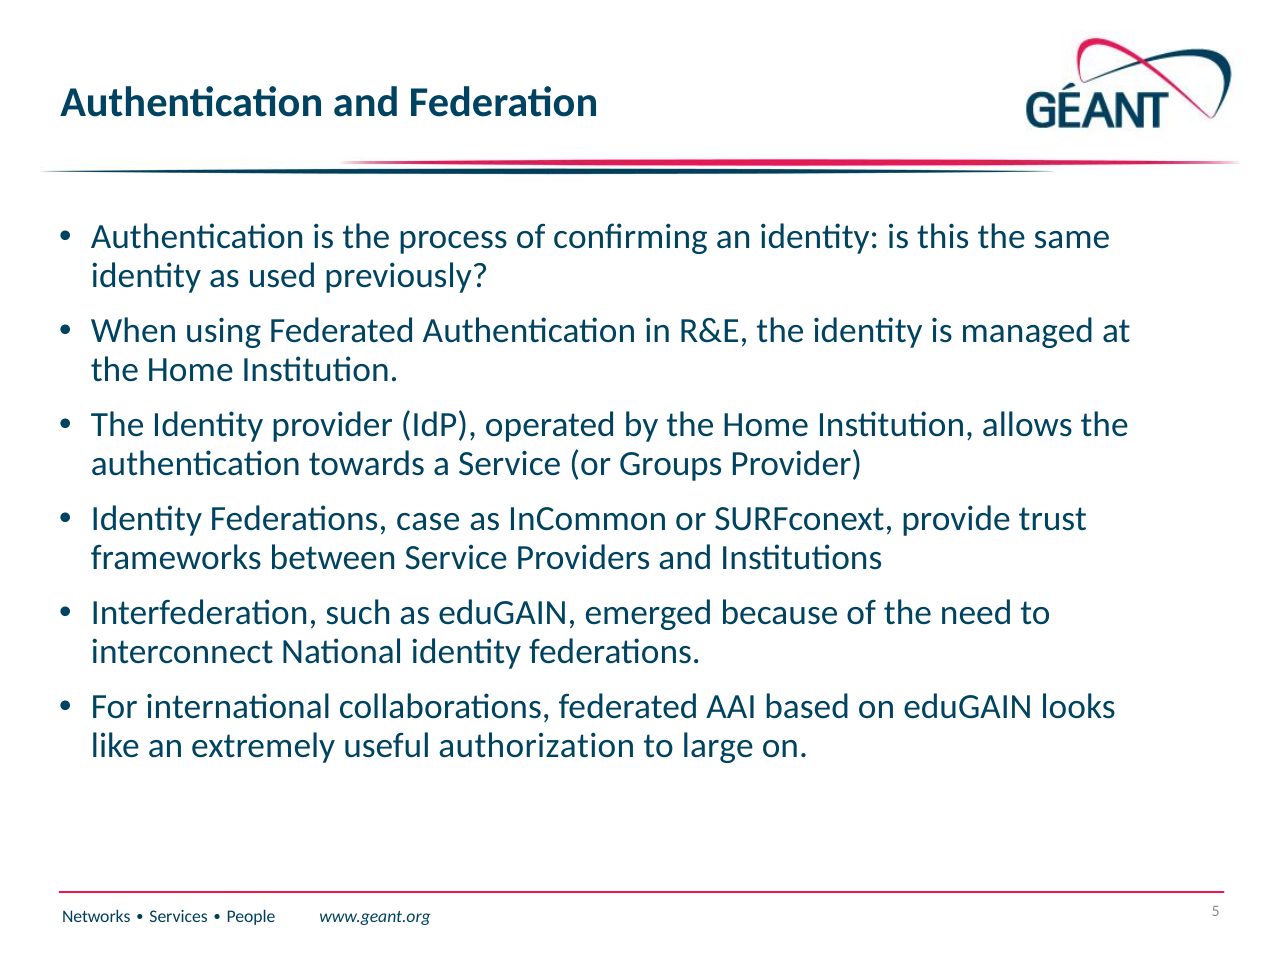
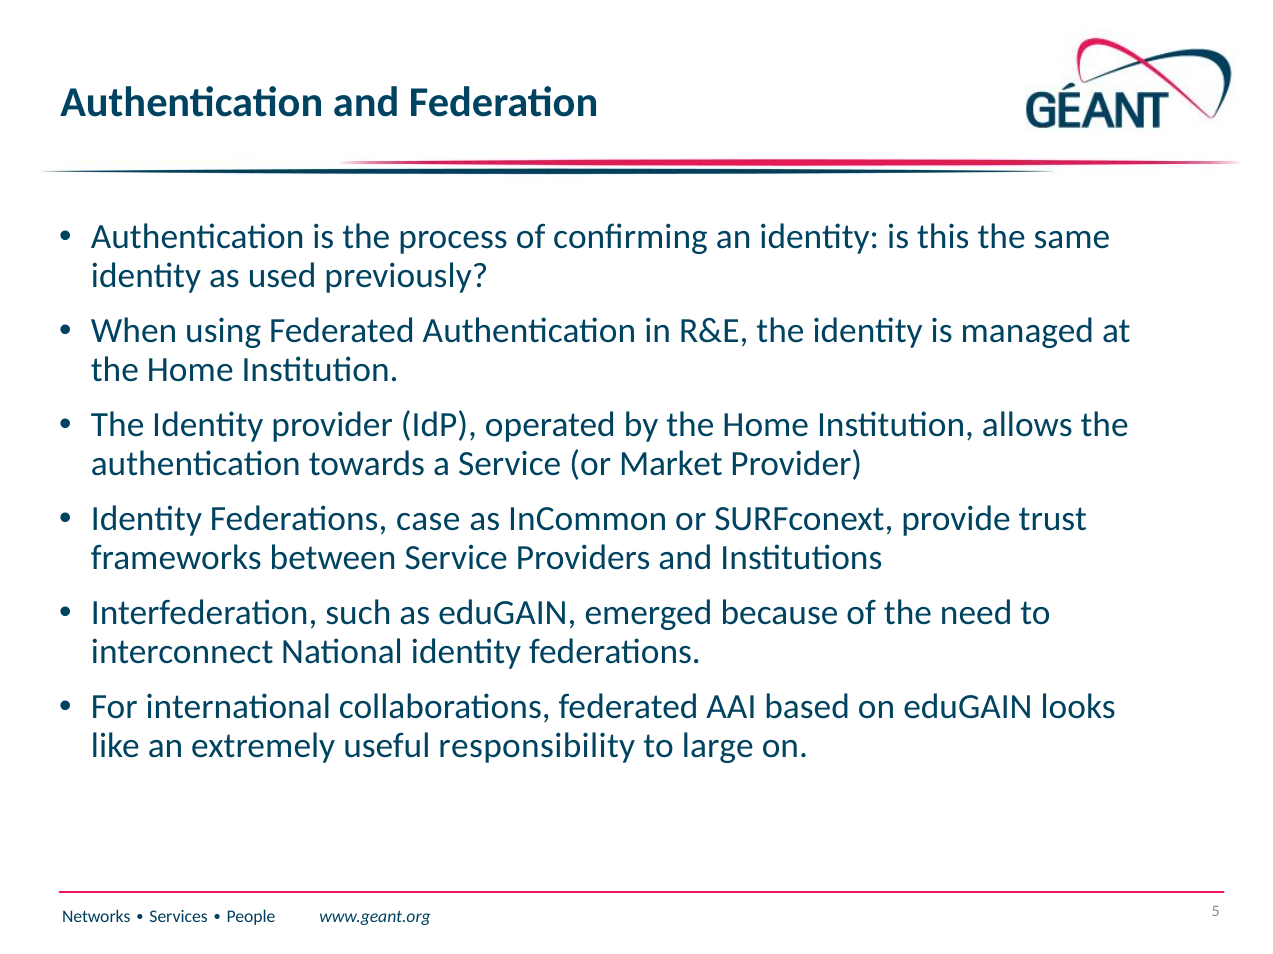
Groups: Groups -> Market
authorization: authorization -> responsibility
